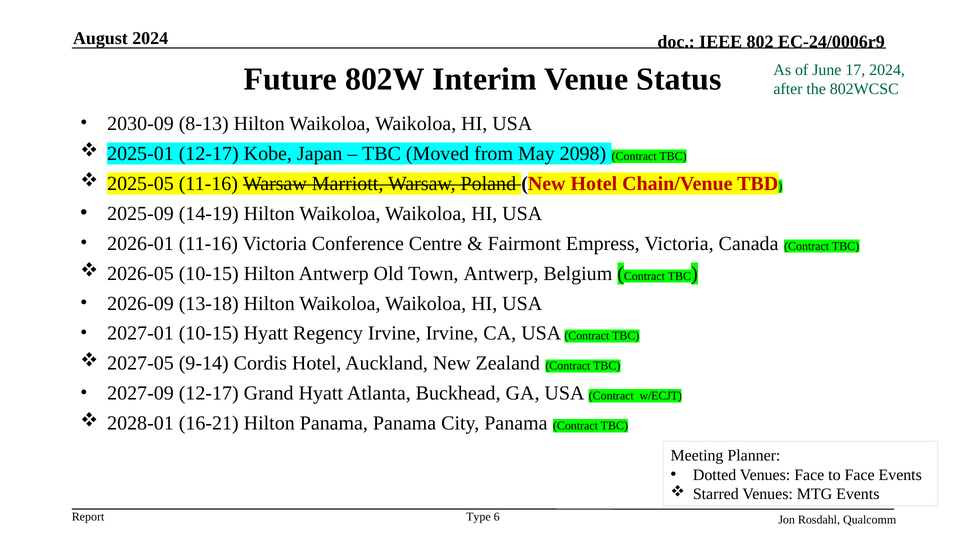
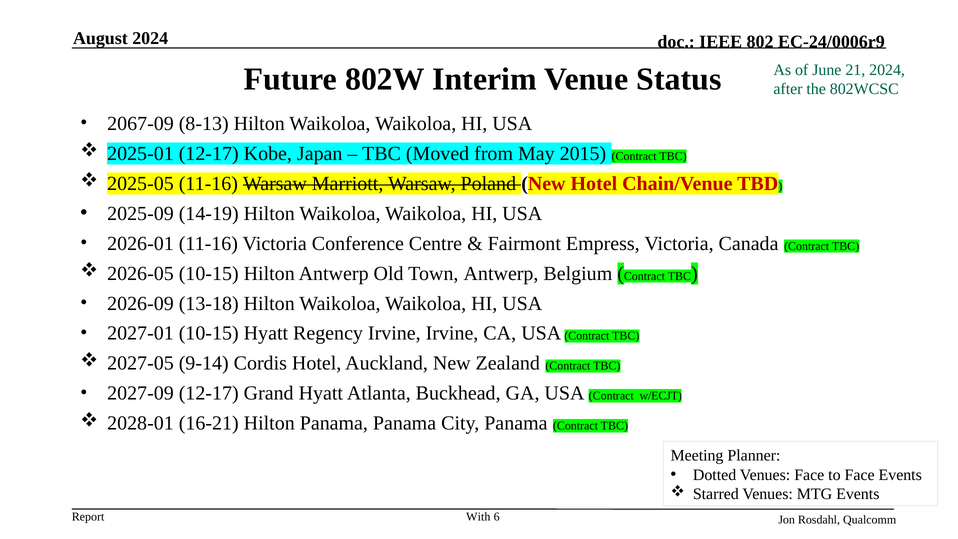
17: 17 -> 21
2030-09: 2030-09 -> 2067-09
2098: 2098 -> 2015
Type: Type -> With
